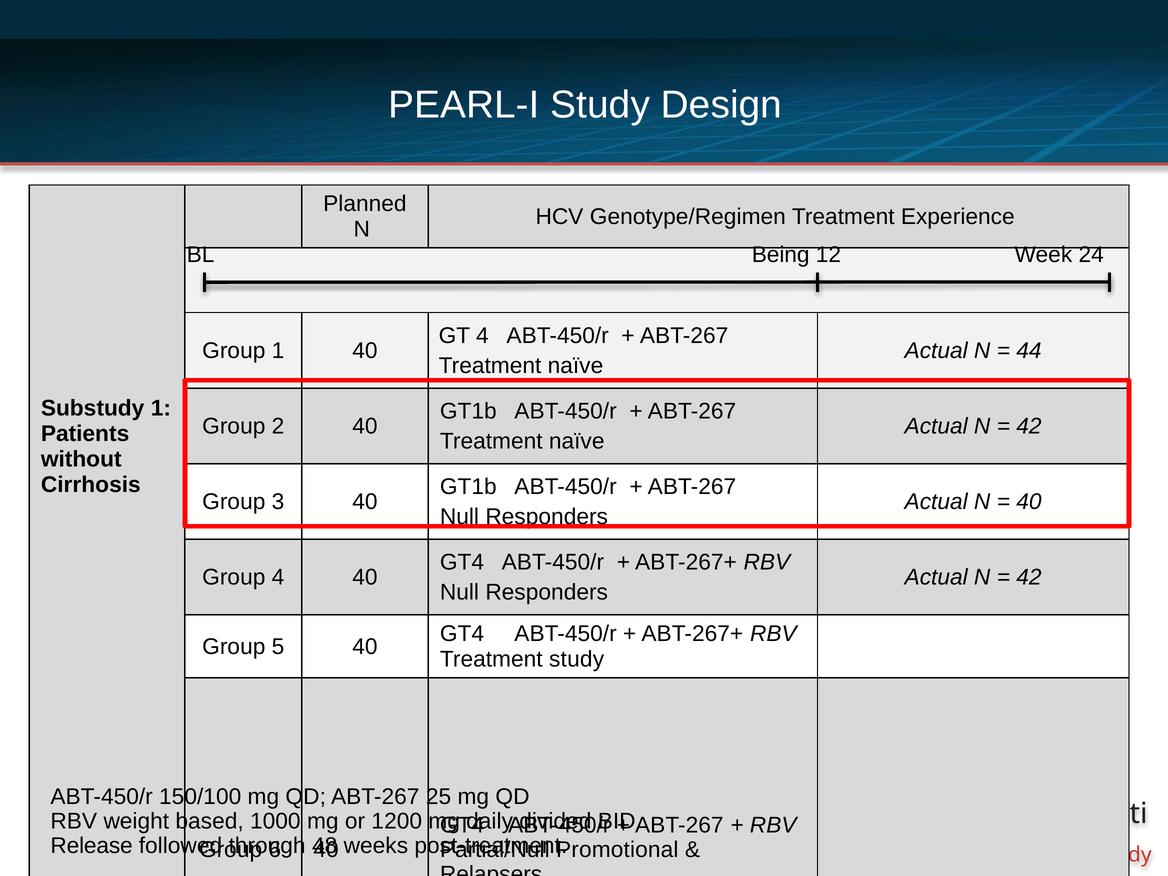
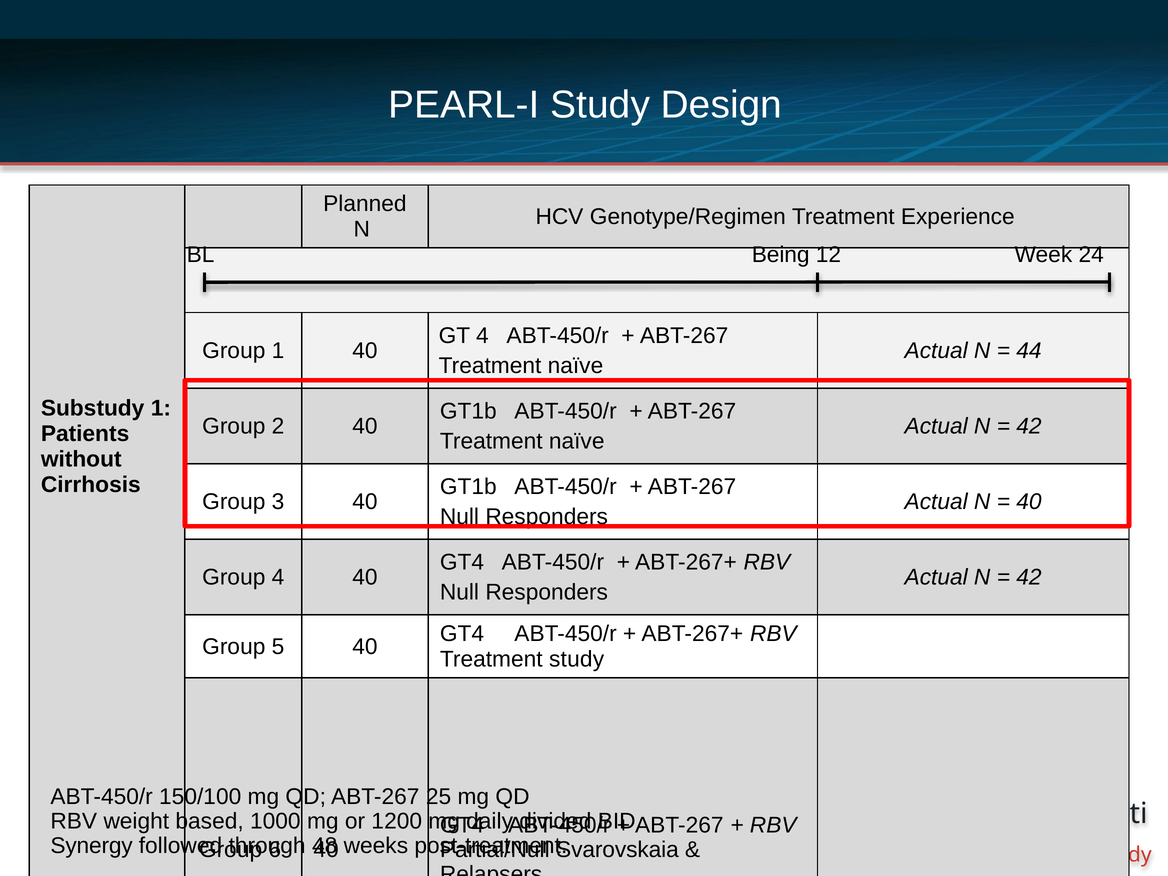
Release: Release -> Synergy
Promotional: Promotional -> Svarovskaia
